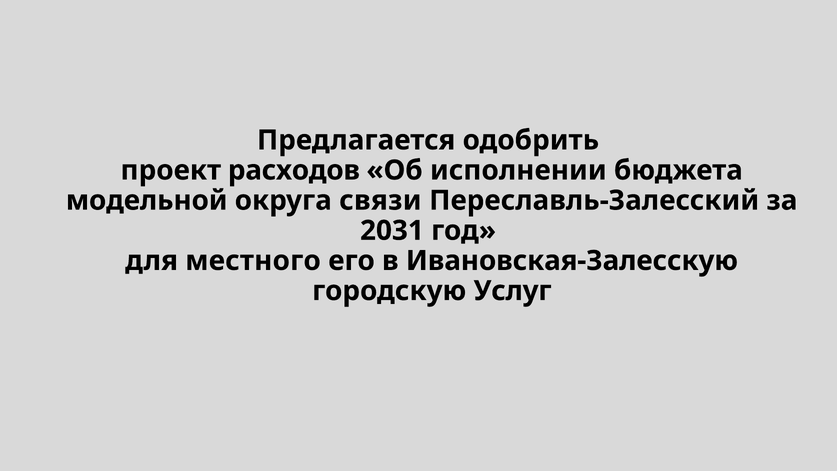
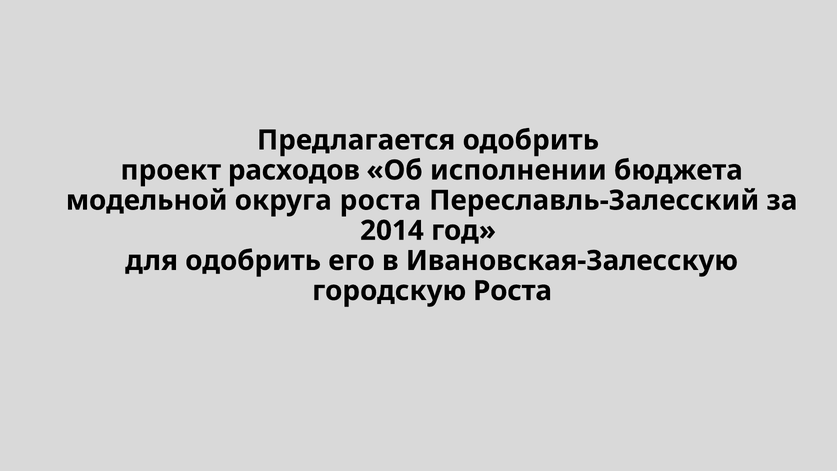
округа связи: связи -> роста
2031: 2031 -> 2014
для местного: местного -> одобрить
городскую Услуг: Услуг -> Роста
